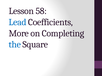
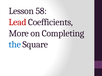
Lead colour: blue -> red
